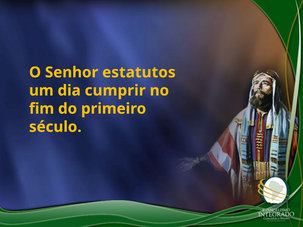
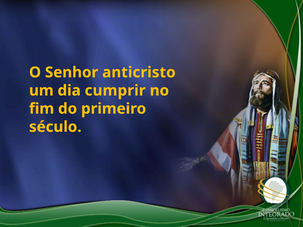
estatutos: estatutos -> anticristo
